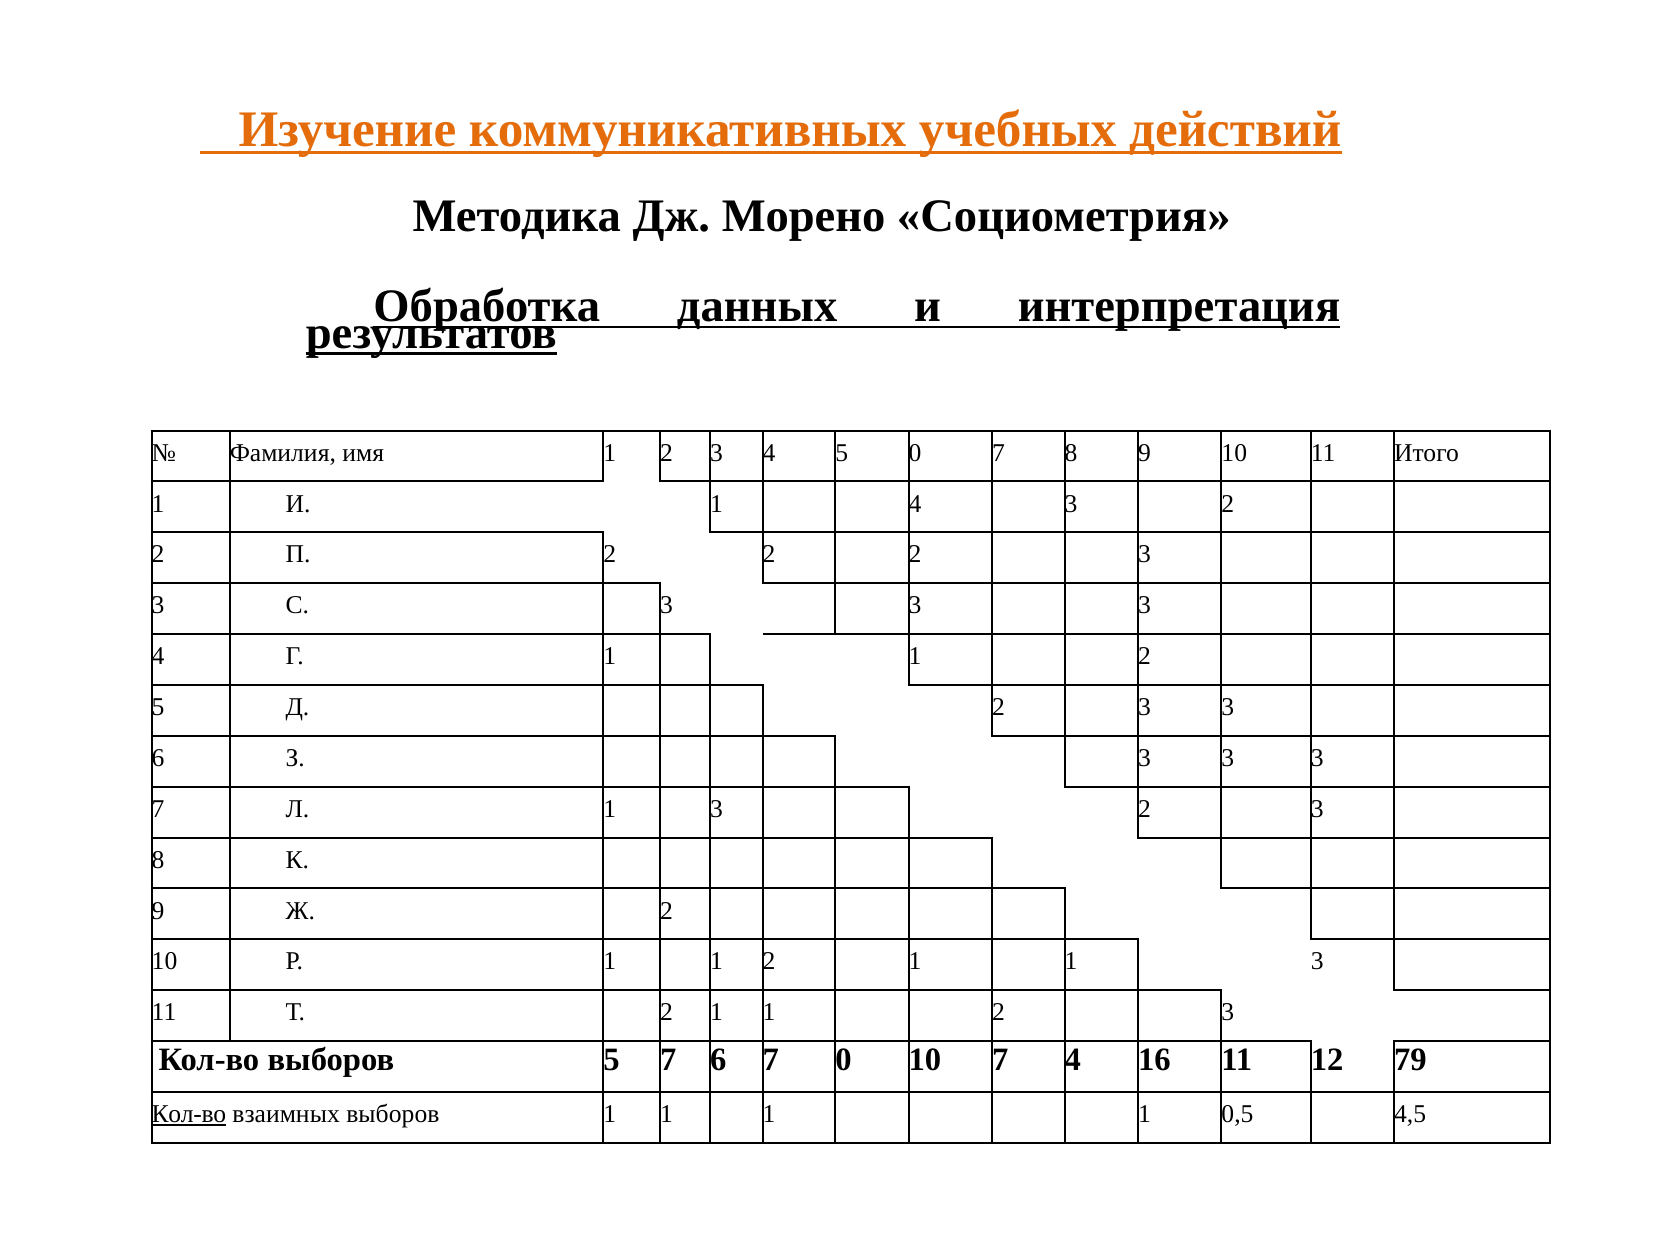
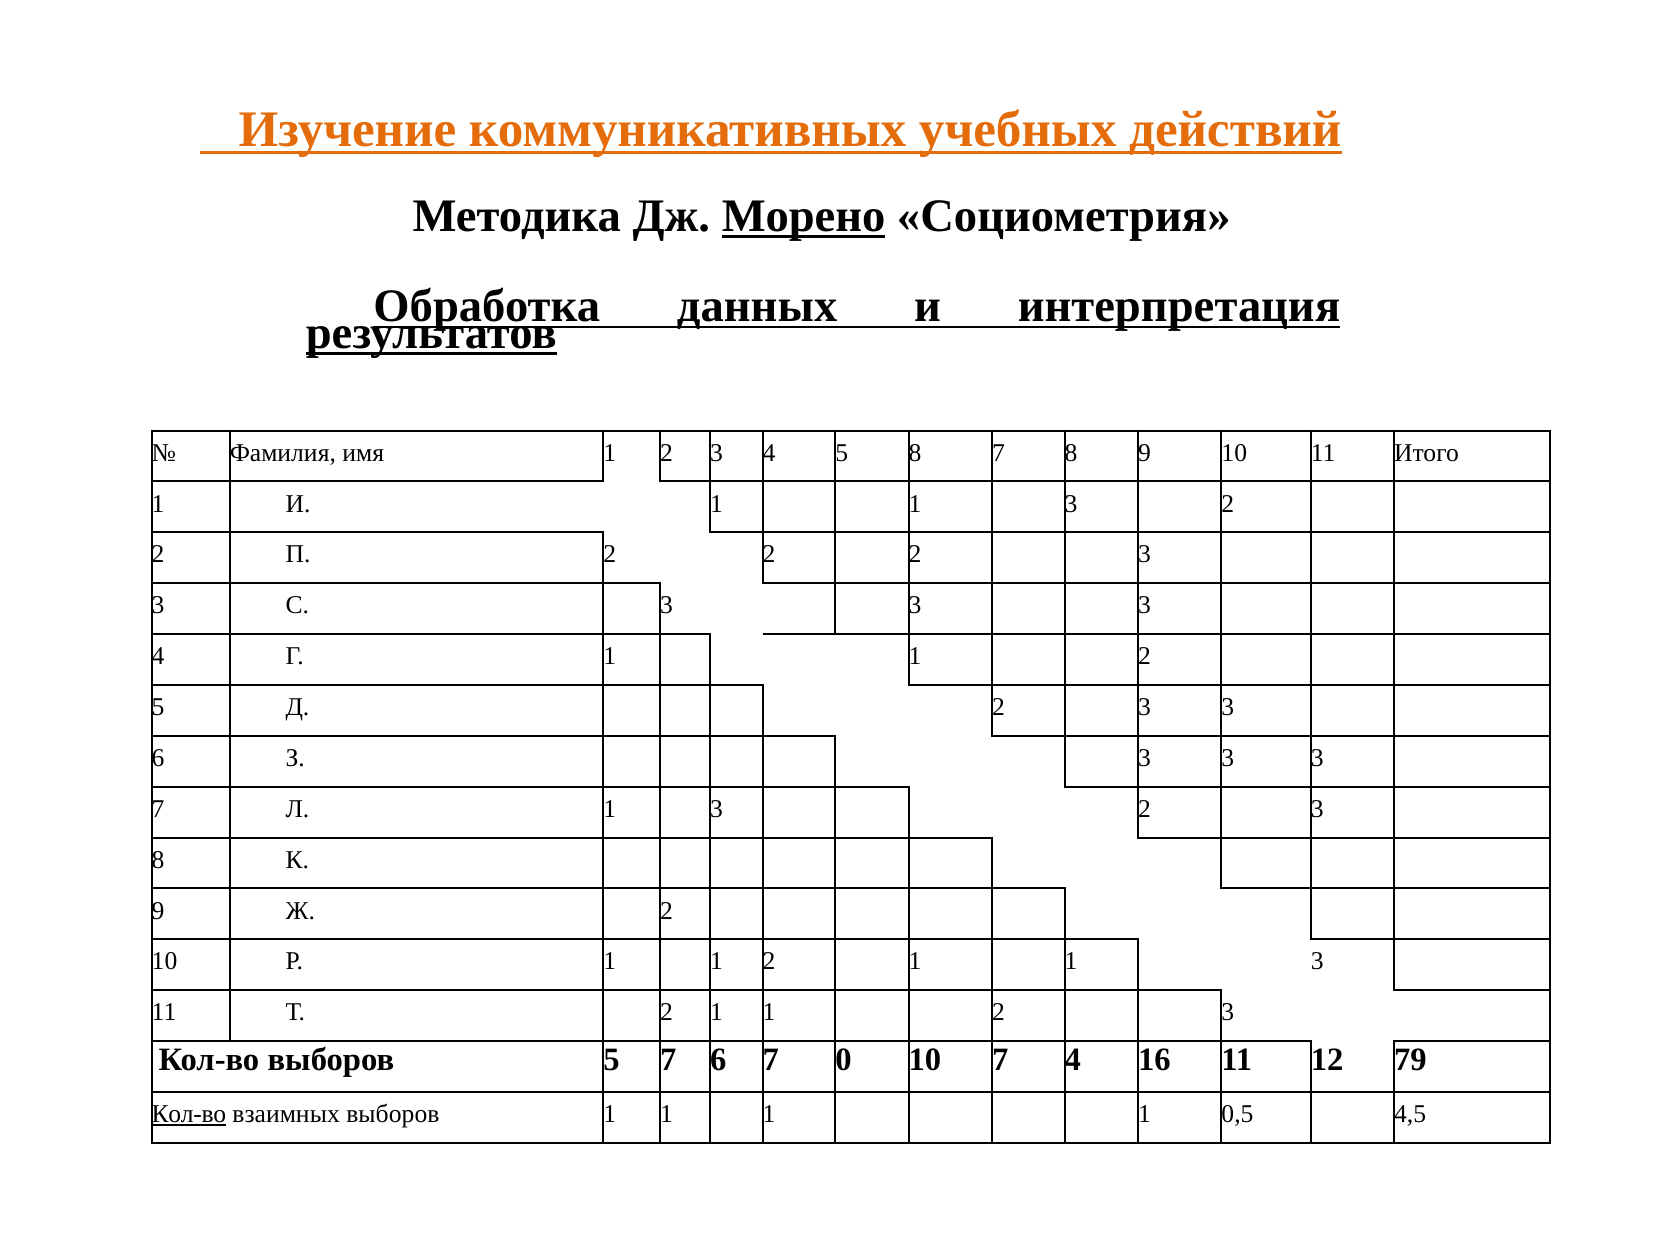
Морено underline: none -> present
5 0: 0 -> 8
И 1 4: 4 -> 1
